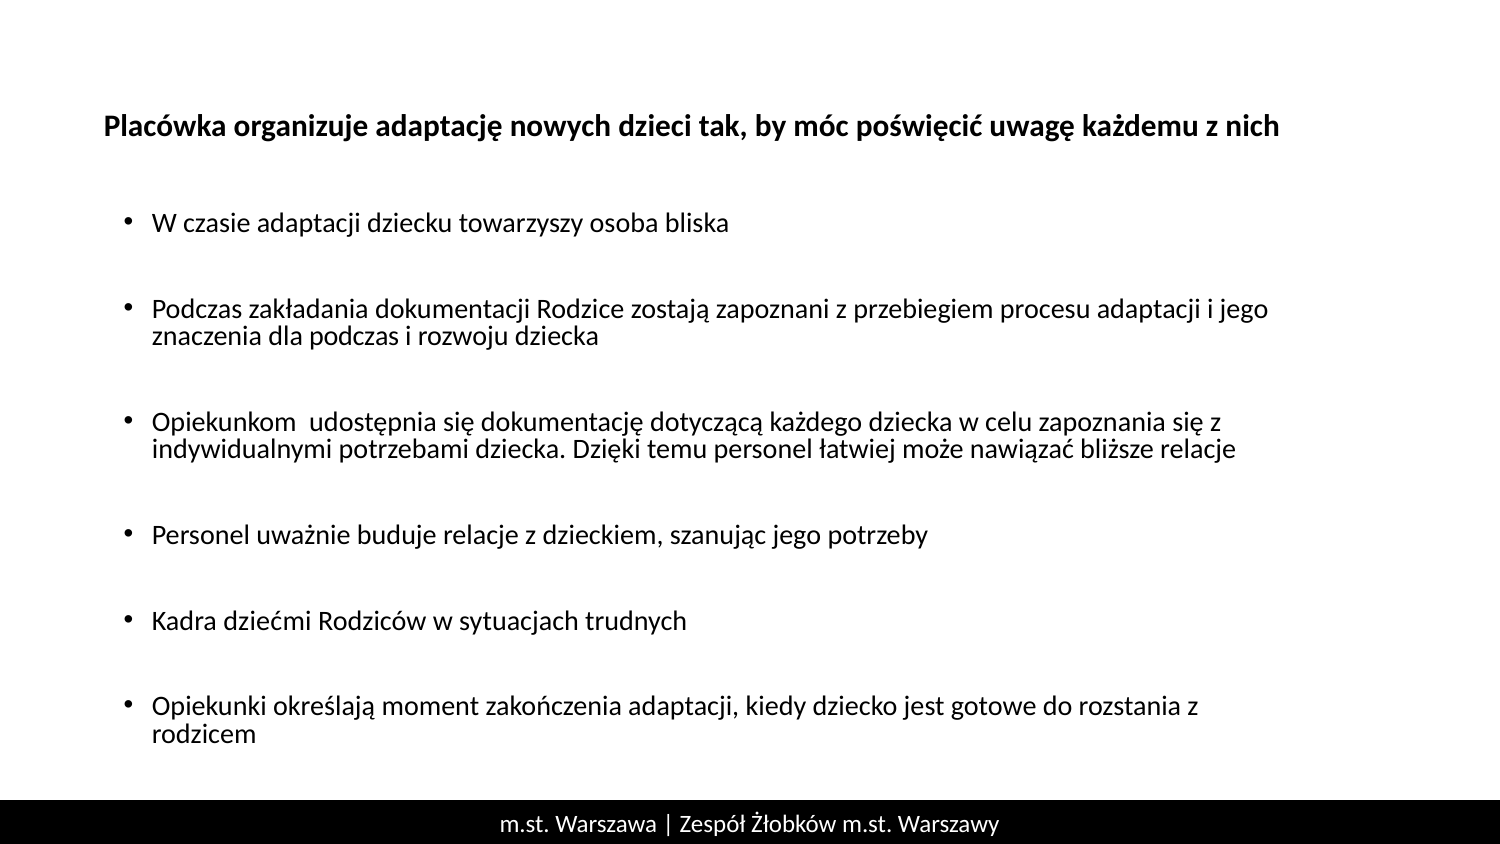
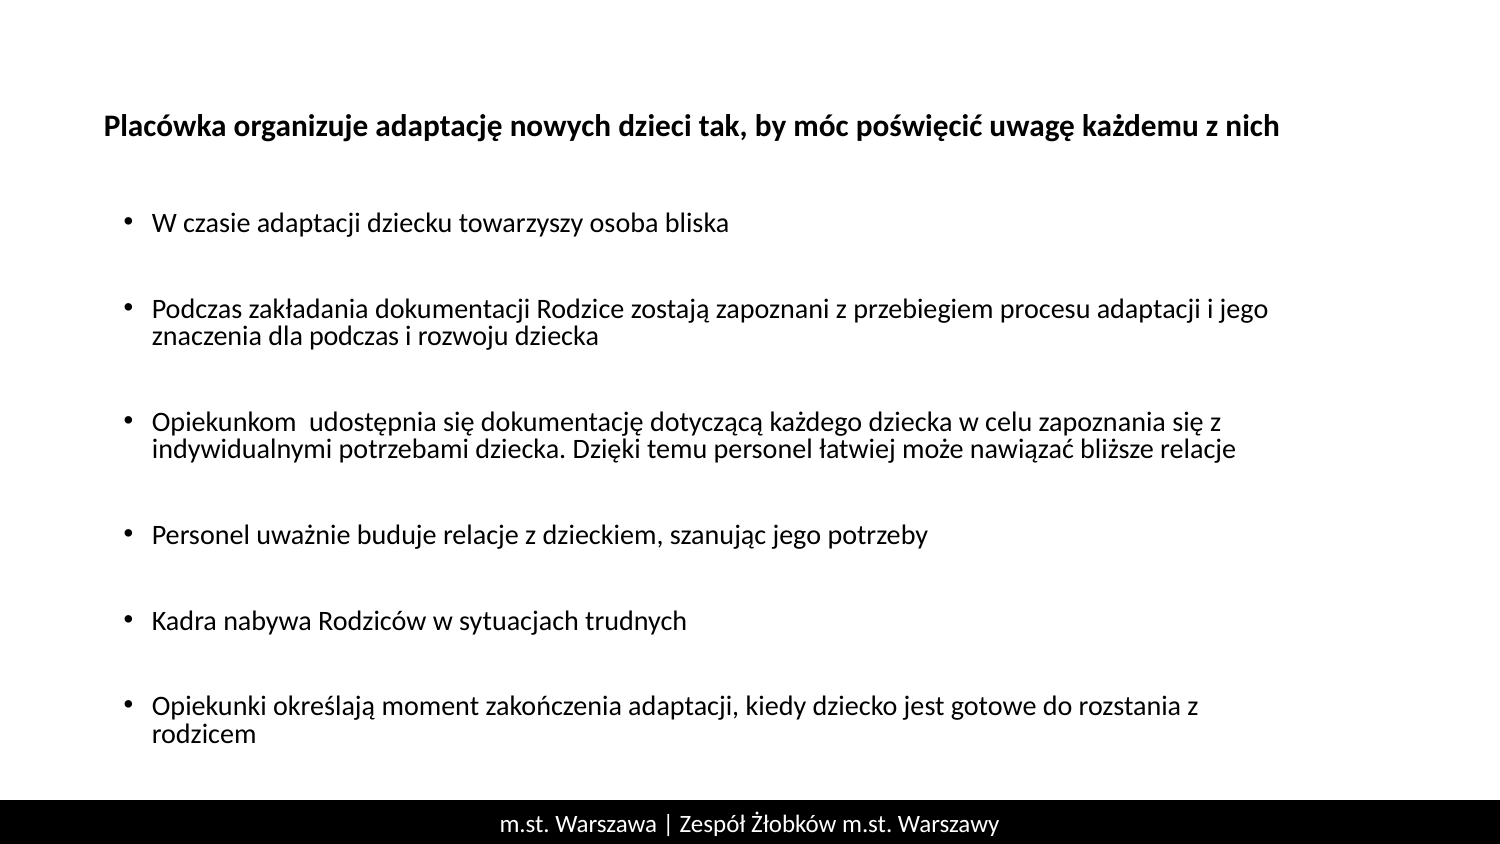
dziećmi: dziećmi -> nabywa
